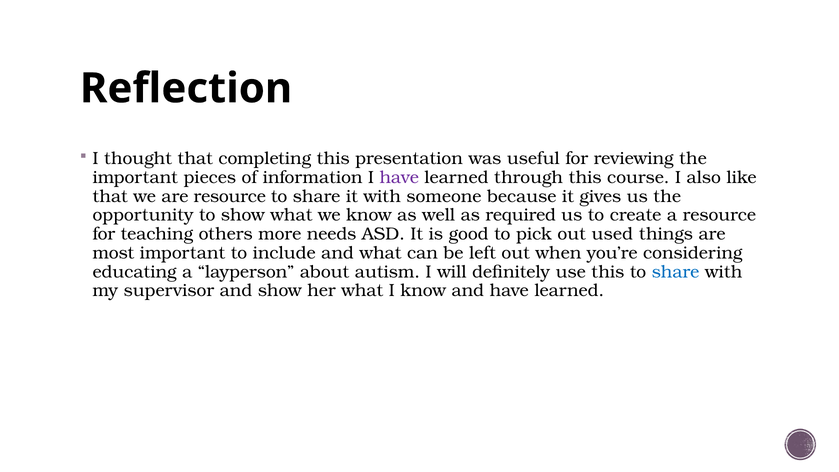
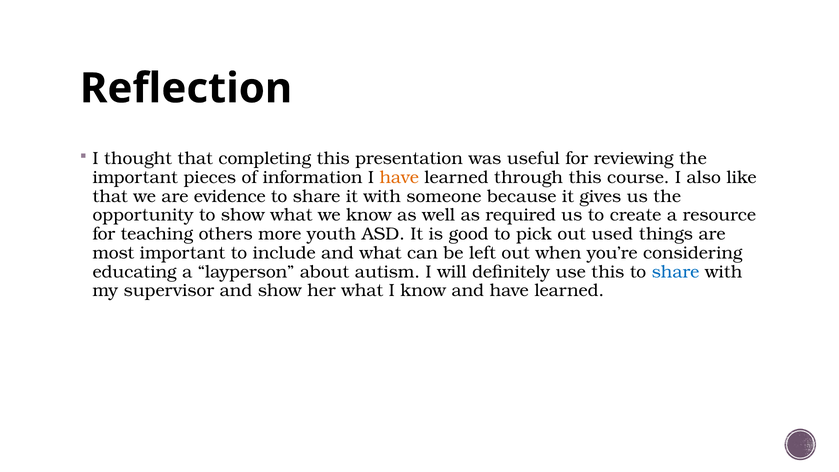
have at (399, 177) colour: purple -> orange
are resource: resource -> evidence
needs: needs -> youth
